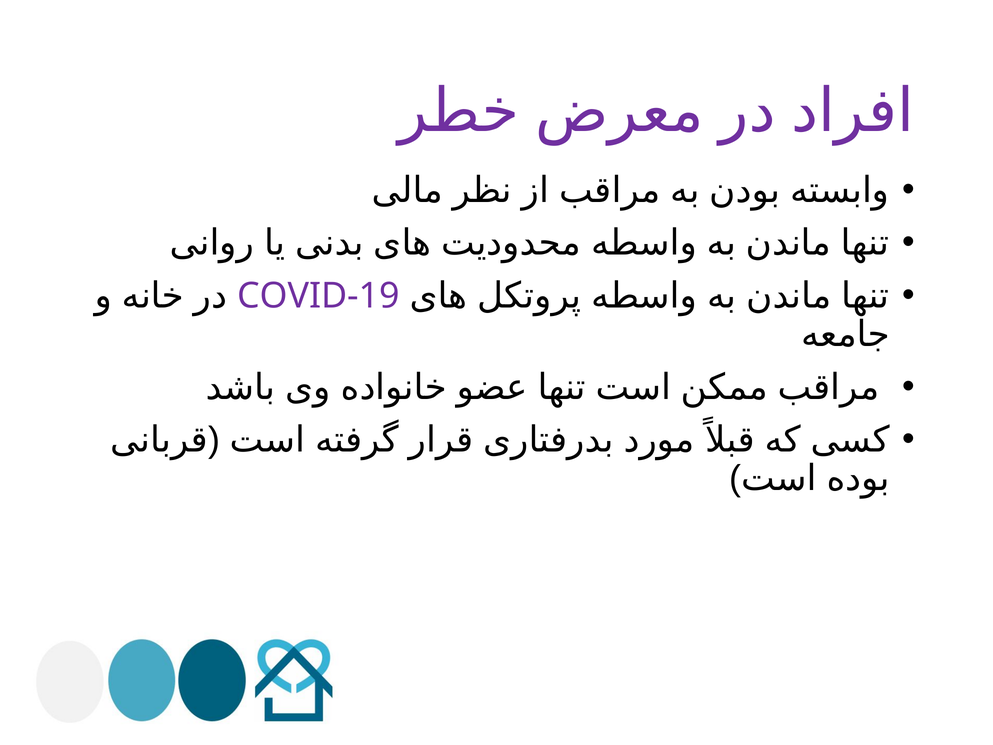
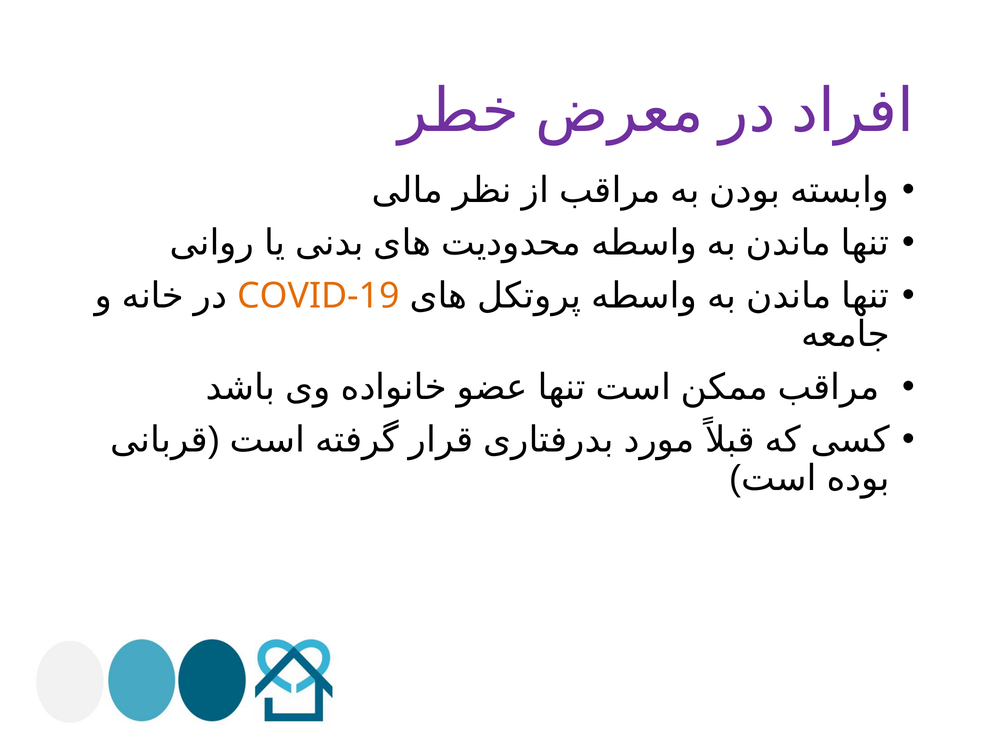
COVID-19 colour: purple -> orange
